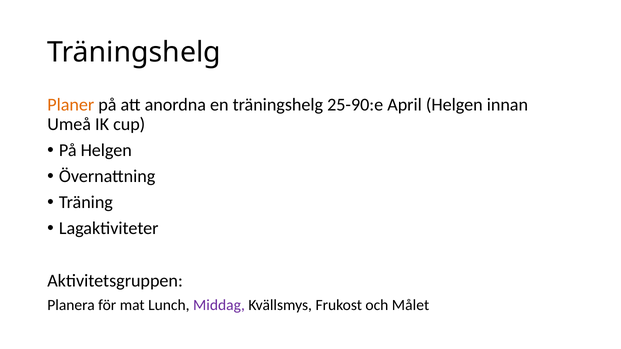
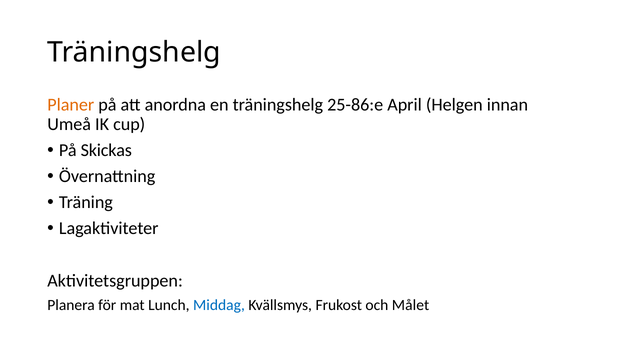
25-90:e: 25-90:e -> 25-86:e
På Helgen: Helgen -> Skickas
Middag colour: purple -> blue
